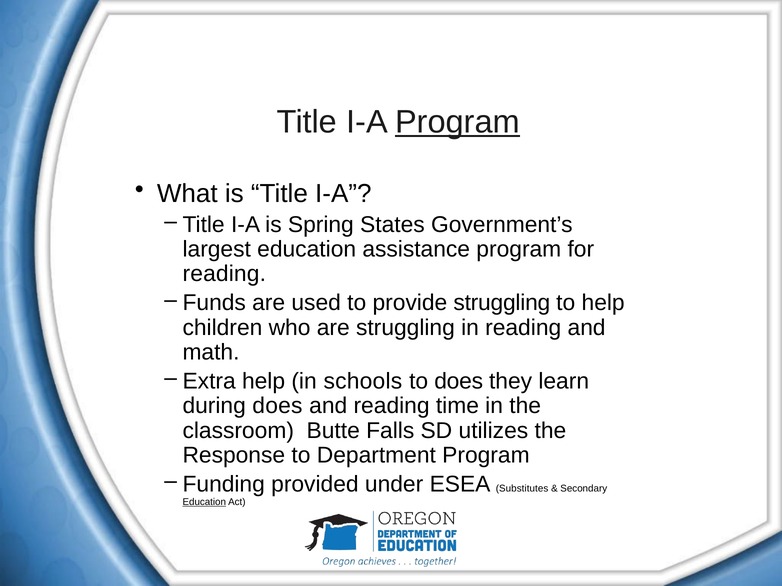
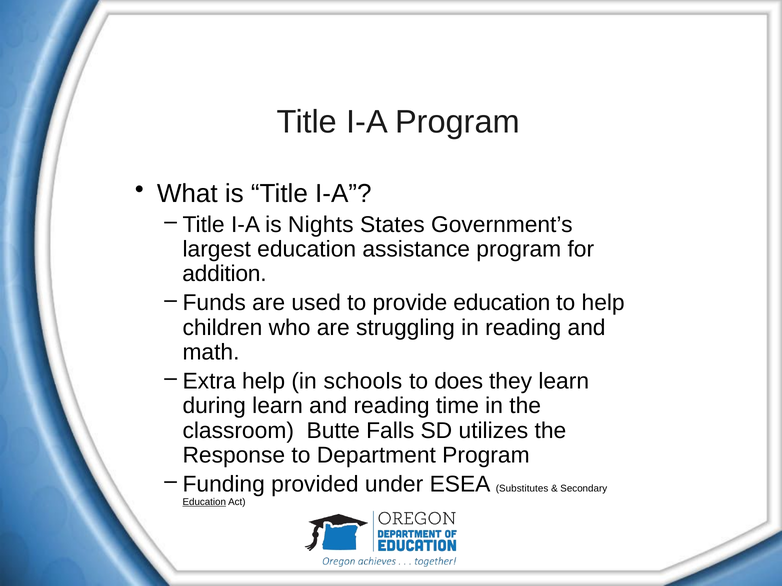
Program at (457, 122) underline: present -> none
Spring: Spring -> Nights
reading at (224, 274): reading -> addition
provide struggling: struggling -> education
during does: does -> learn
